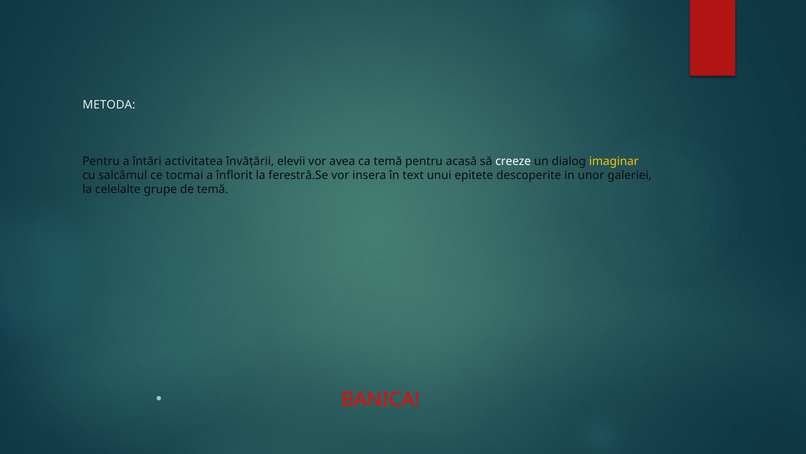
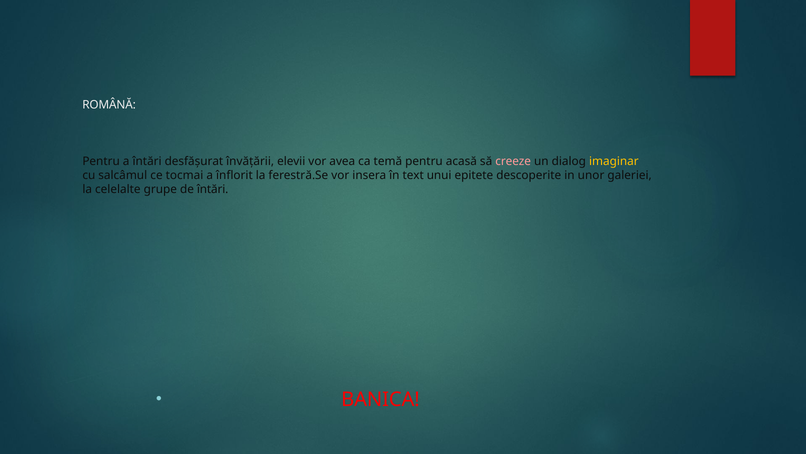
METODA: METODA -> ROMÂNĂ
activitatea: activitatea -> desfășurat
creeze colour: white -> pink
de temă: temă -> întări
